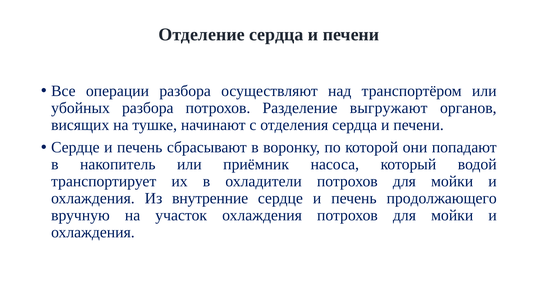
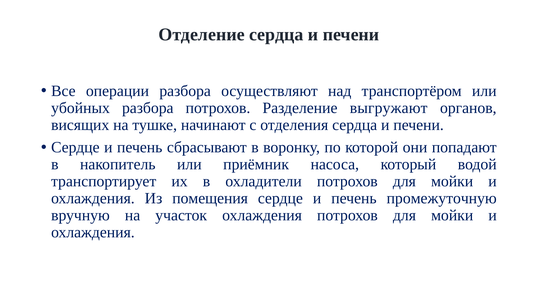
внутренние: внутренние -> помещения
продолжающего: продолжающего -> промежуточную
